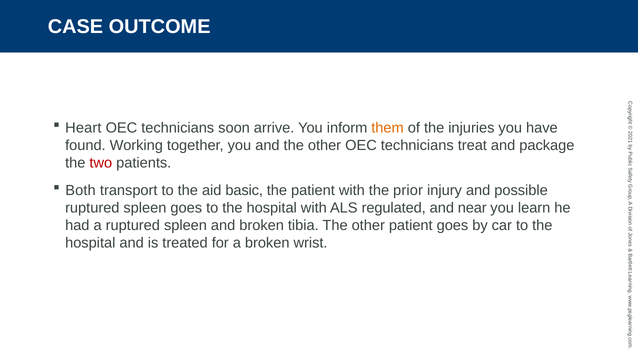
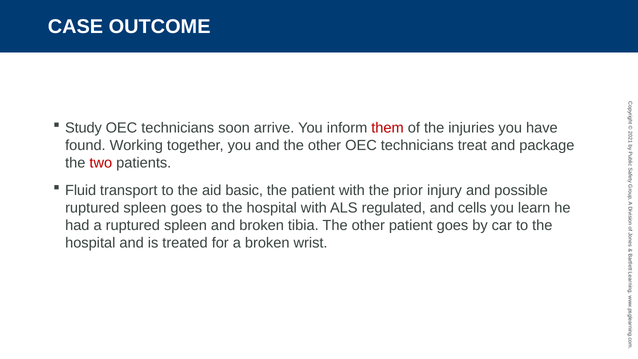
Heart: Heart -> Study
them colour: orange -> red
Both: Both -> Fluid
near: near -> cells
